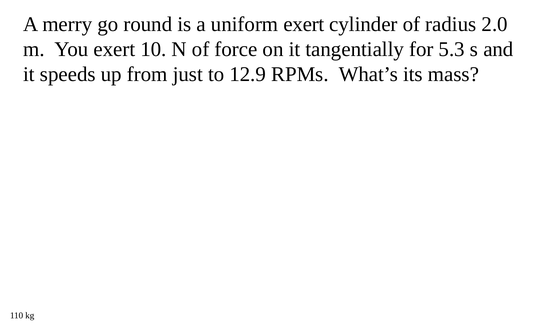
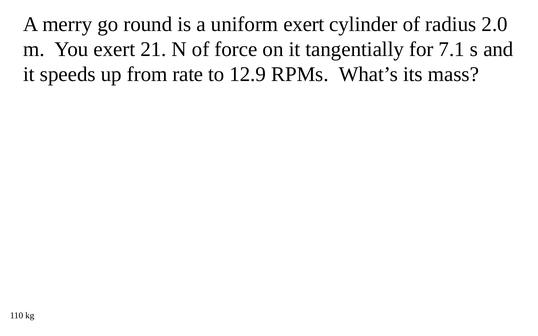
10: 10 -> 21
5.3: 5.3 -> 7.1
just: just -> rate
